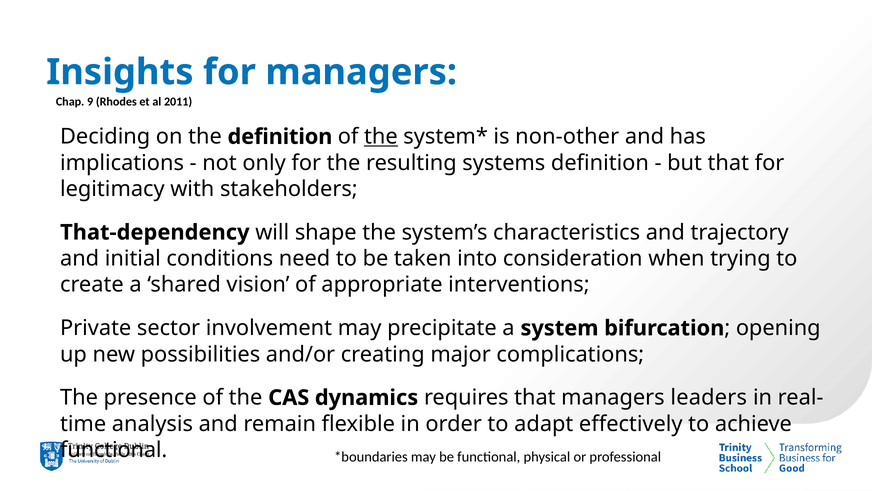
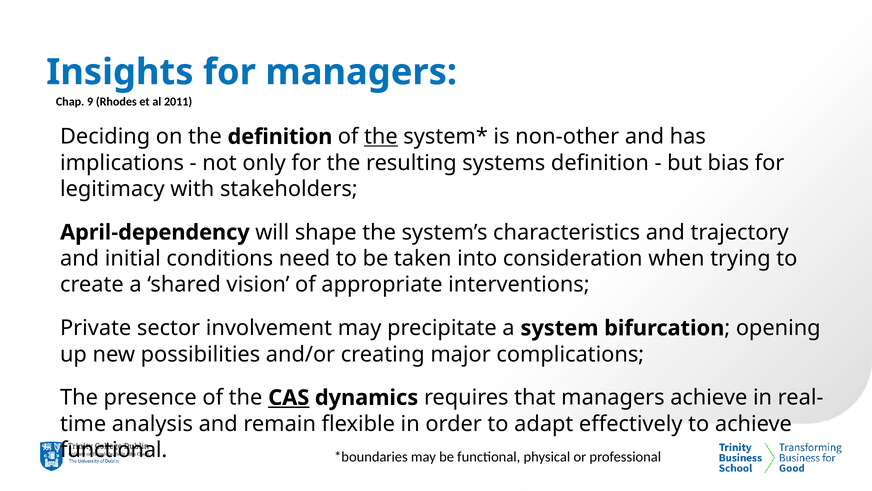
but that: that -> bias
That-dependency: That-dependency -> April-dependency
CAS underline: none -> present
managers leaders: leaders -> achieve
